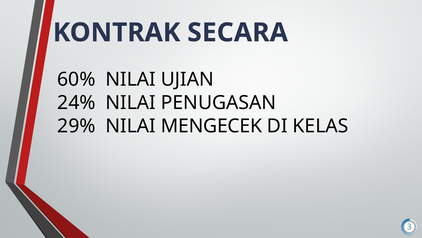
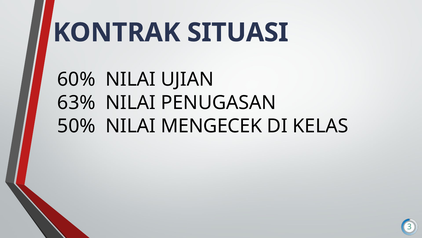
SECARA: SECARA -> SITUASI
24%: 24% -> 63%
29%: 29% -> 50%
